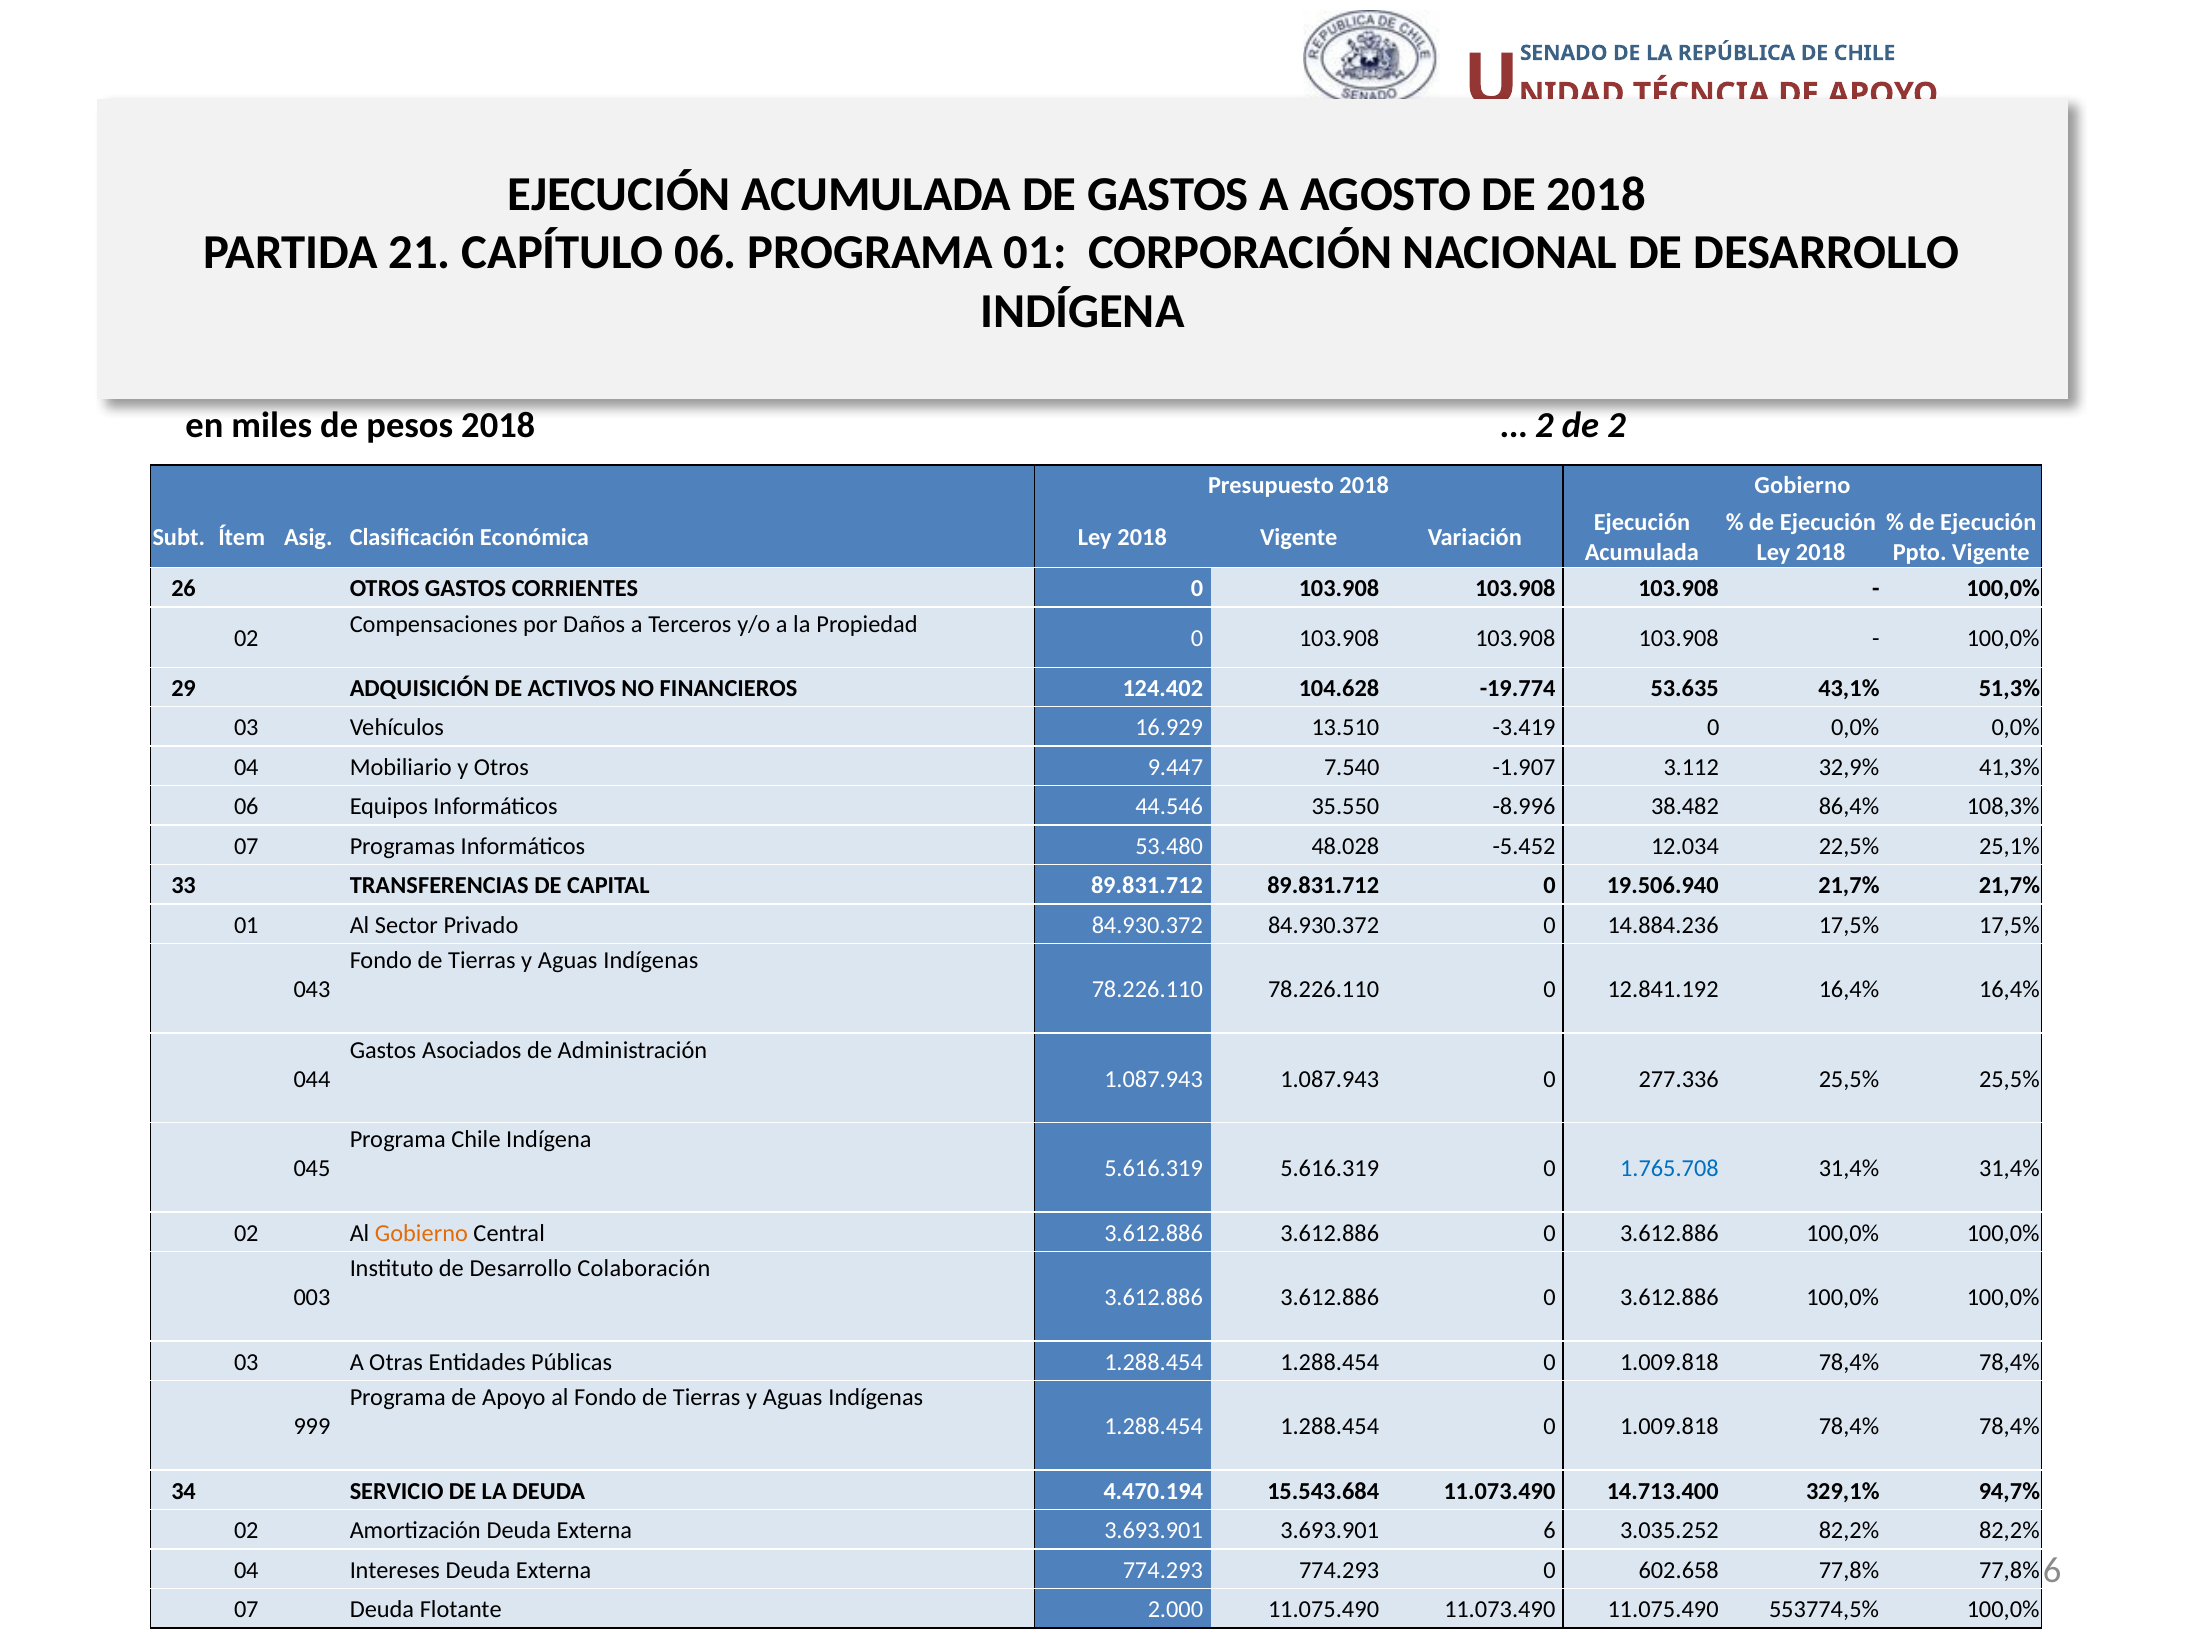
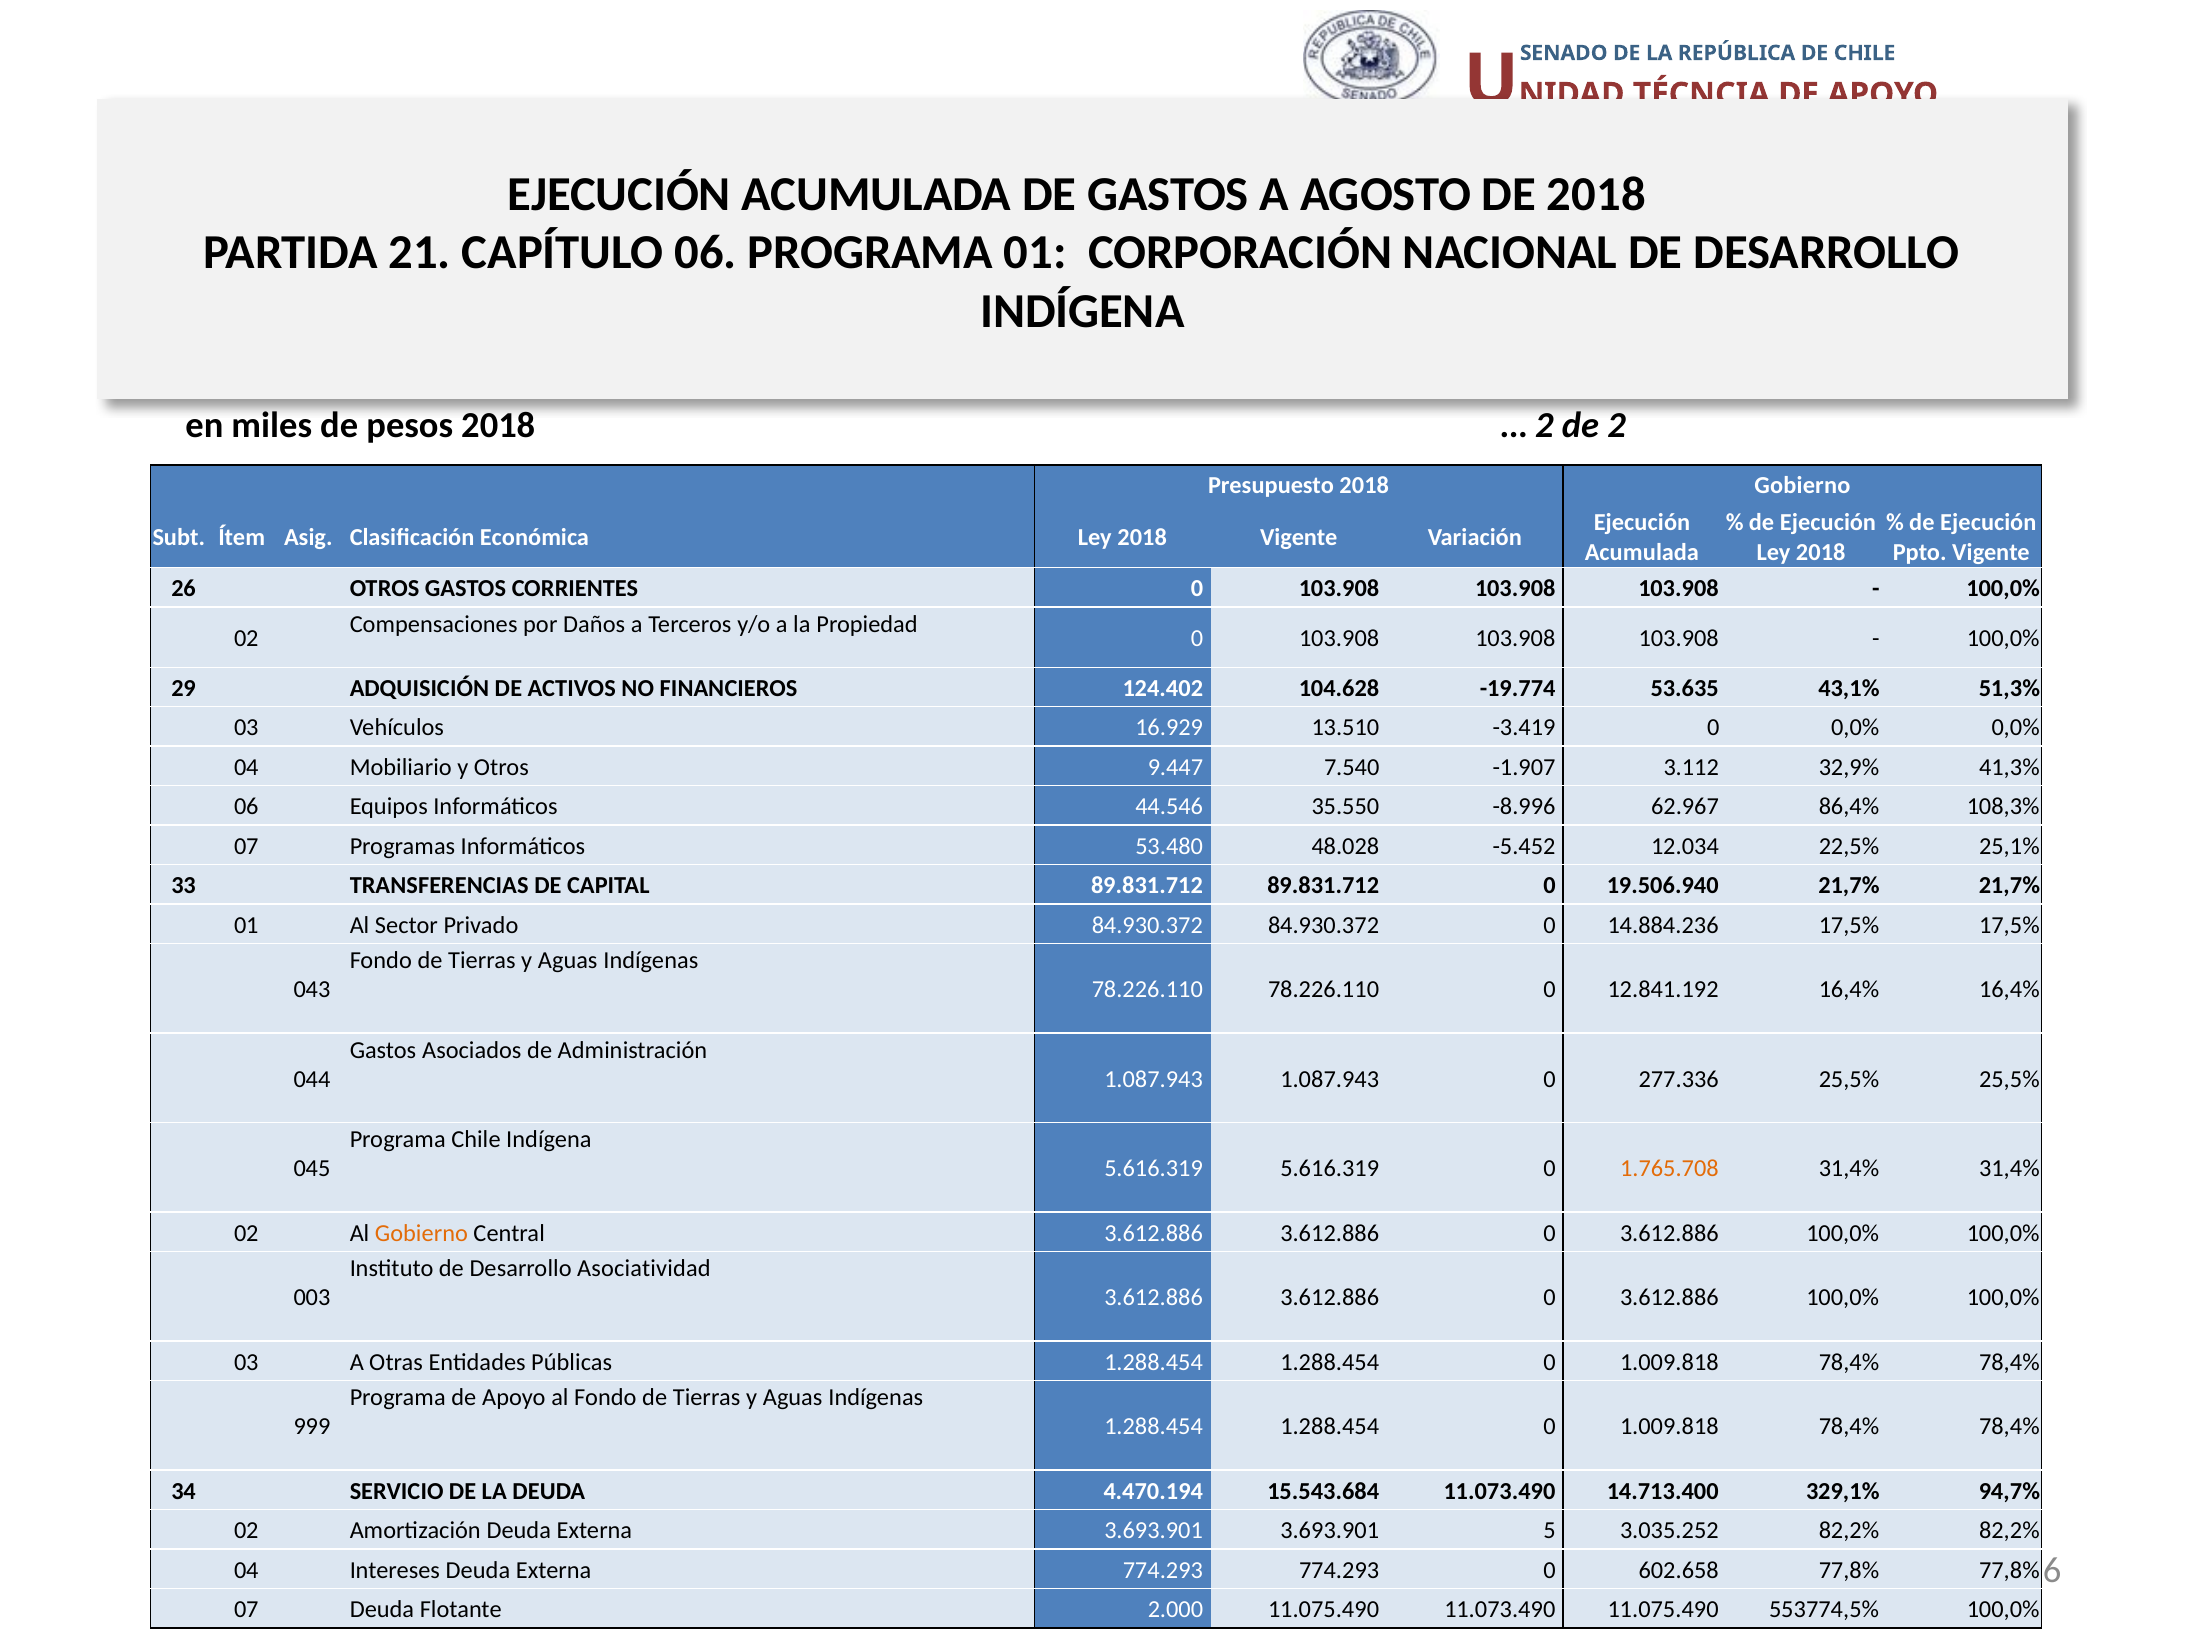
38.482: 38.482 -> 62.967
1.765.708 colour: blue -> orange
Colaboración: Colaboración -> Asociatividad
6: 6 -> 5
